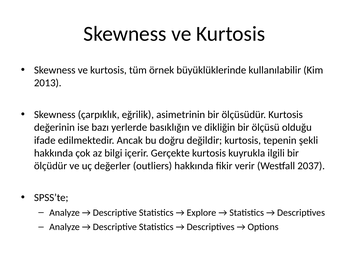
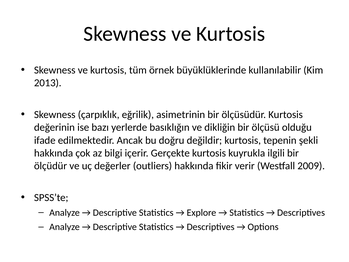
2037: 2037 -> 2009
